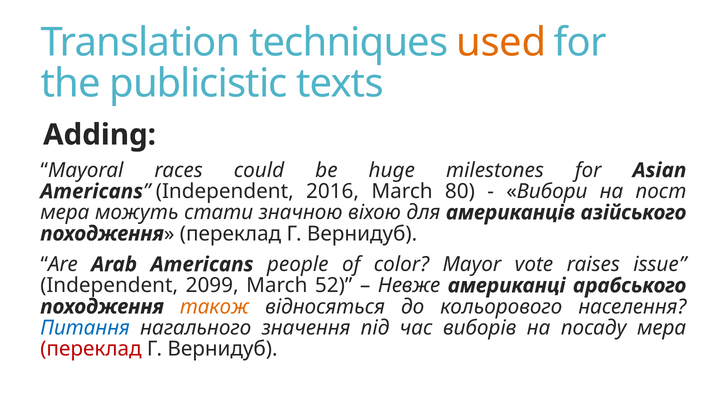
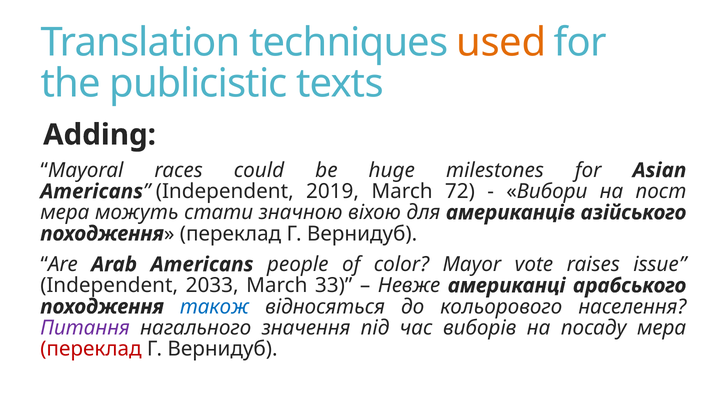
2016: 2016 -> 2019
80: 80 -> 72
2099: 2099 -> 2033
52: 52 -> 33
також colour: orange -> blue
Питання colour: blue -> purple
